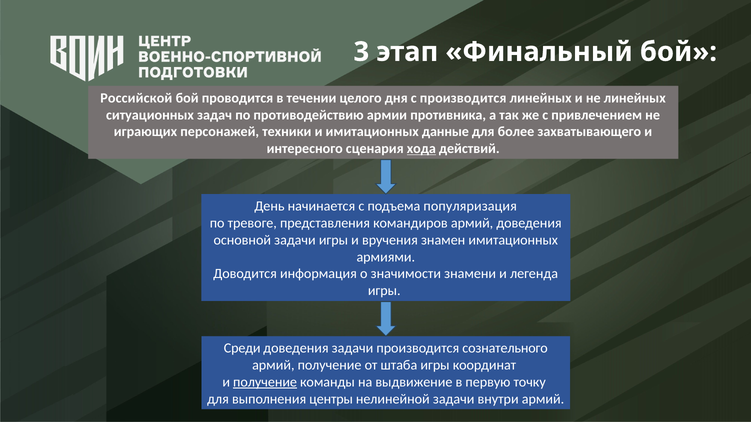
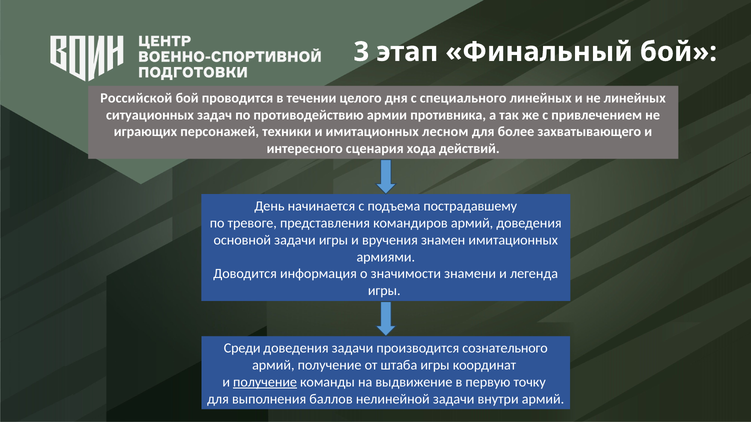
с производится: производится -> специального
данные: данные -> лесном
хода underline: present -> none
популяризация: популяризация -> пострадавшему
центры: центры -> баллов
